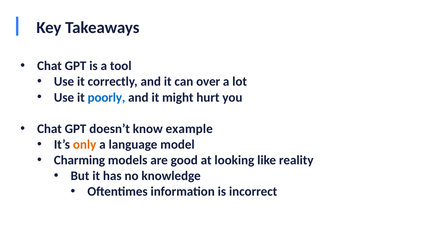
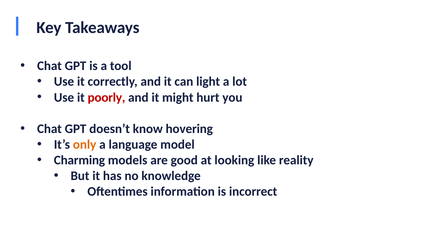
over: over -> light
poorly colour: blue -> red
example: example -> hovering
